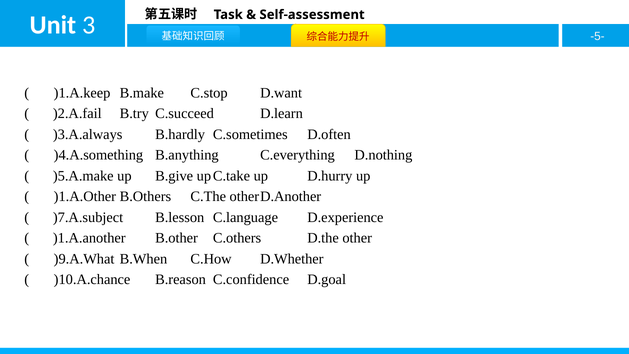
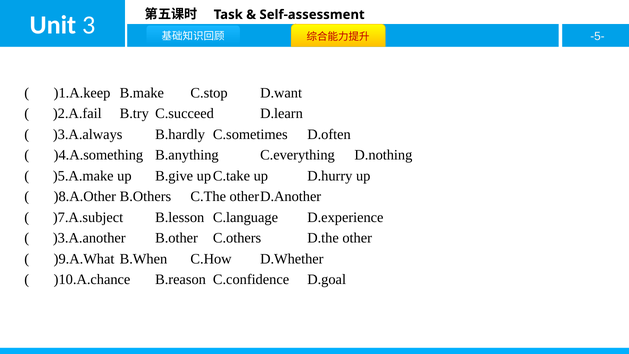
)1.A.Other: )1.A.Other -> )8.A.Other
)1.A.another: )1.A.another -> )3.A.another
